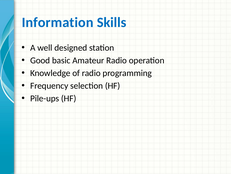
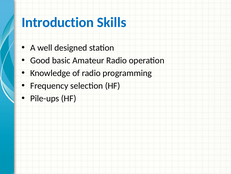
Information: Information -> Introduction
